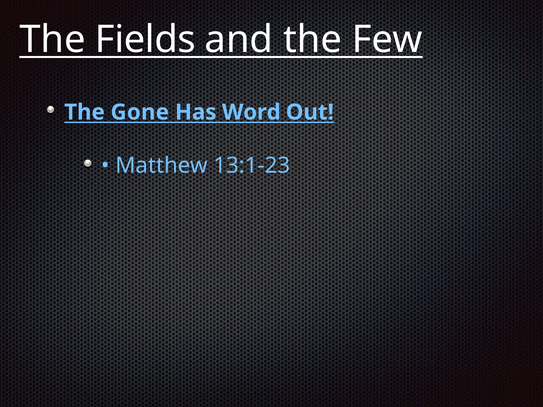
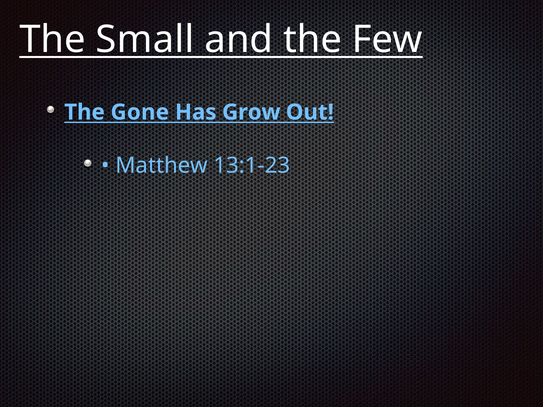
Fields: Fields -> Small
Word: Word -> Grow
